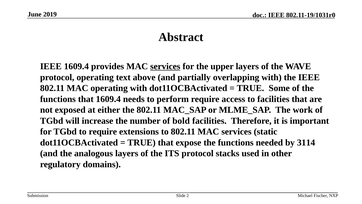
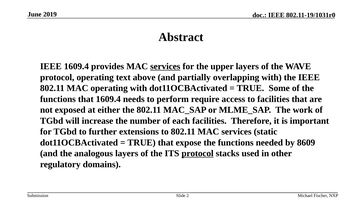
bold: bold -> each
to require: require -> further
3114: 3114 -> 8609
protocol at (198, 153) underline: none -> present
